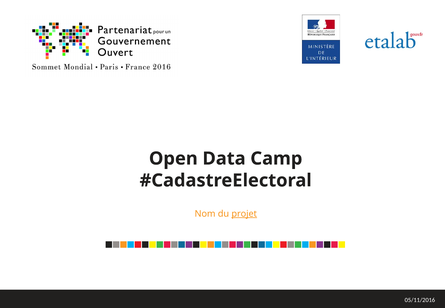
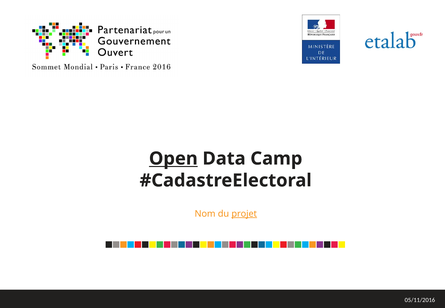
Open underline: none -> present
